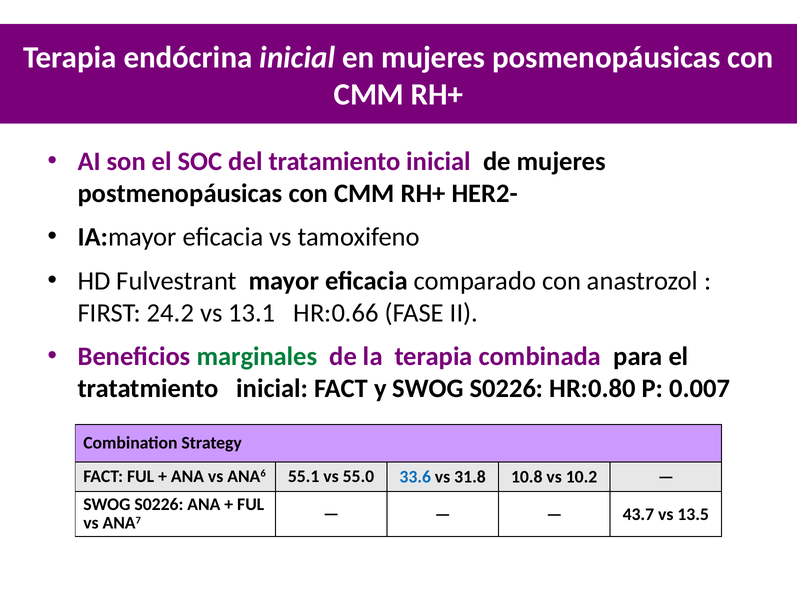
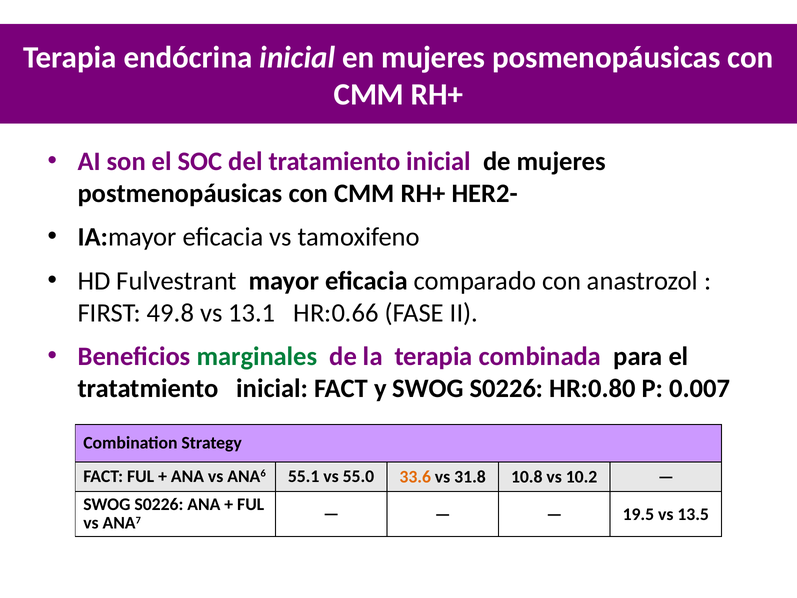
24.2: 24.2 -> 49.8
33.6 colour: blue -> orange
43.7: 43.7 -> 19.5
